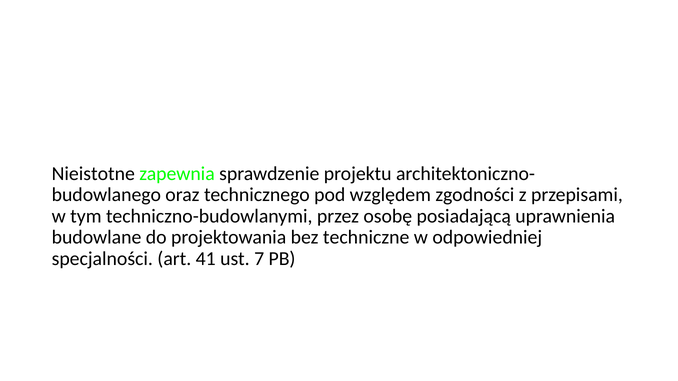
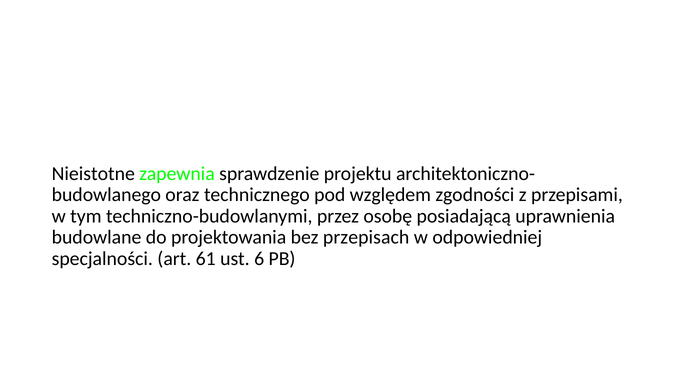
techniczne: techniczne -> przepisach
41: 41 -> 61
7: 7 -> 6
